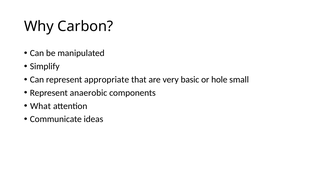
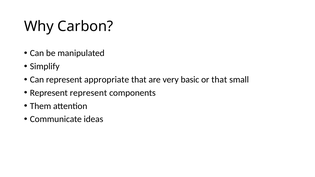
or hole: hole -> that
Represent anaerobic: anaerobic -> represent
What: What -> Them
